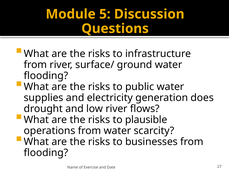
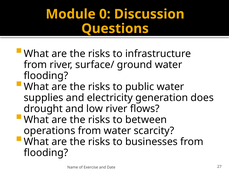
5: 5 -> 0
plausible: plausible -> between
